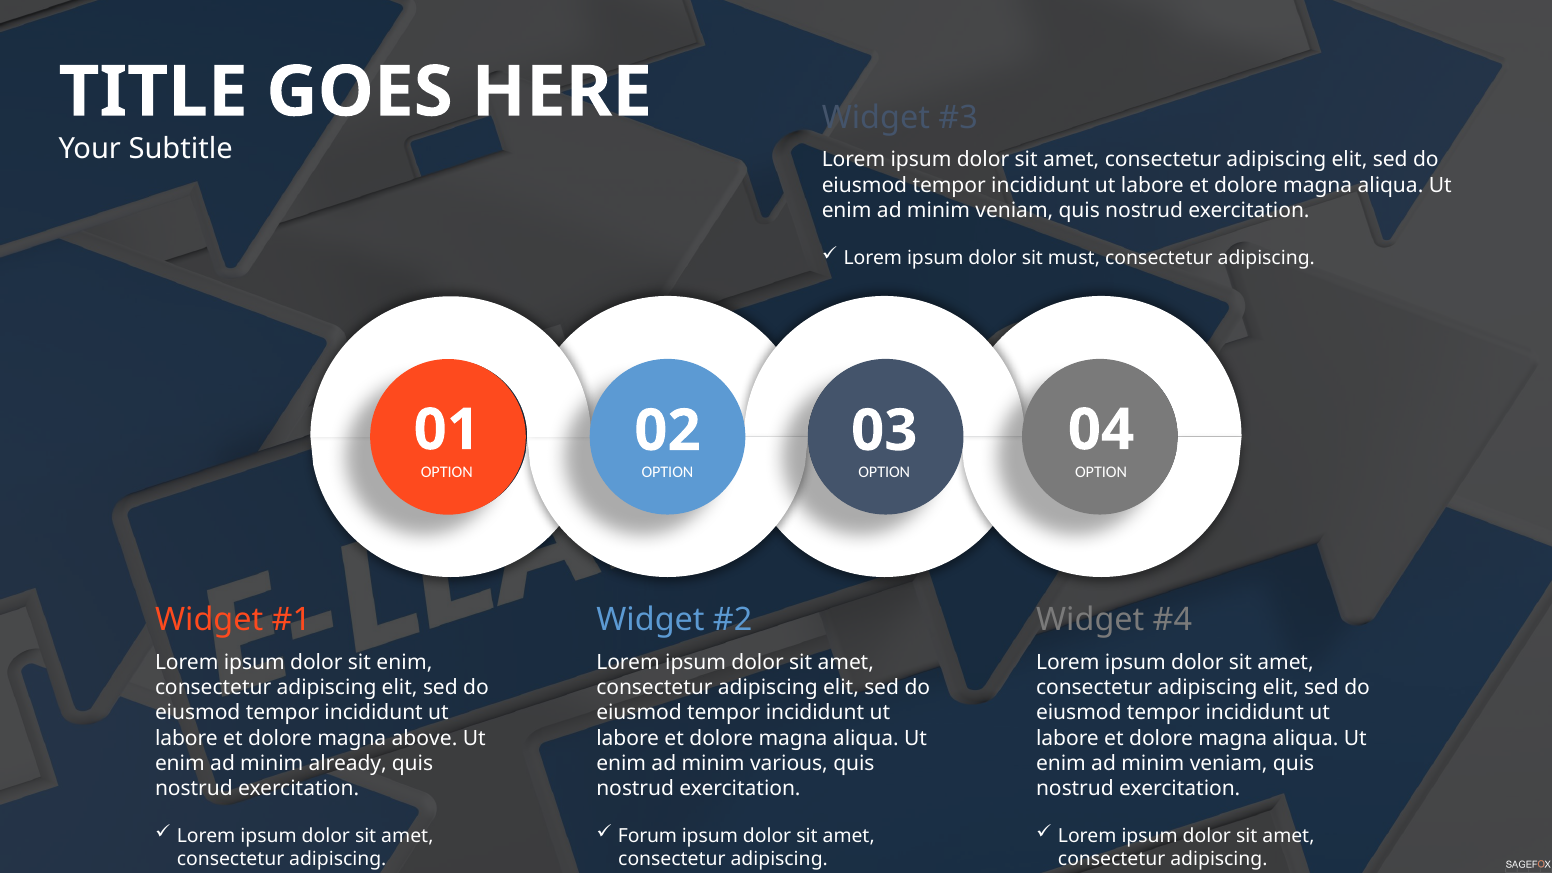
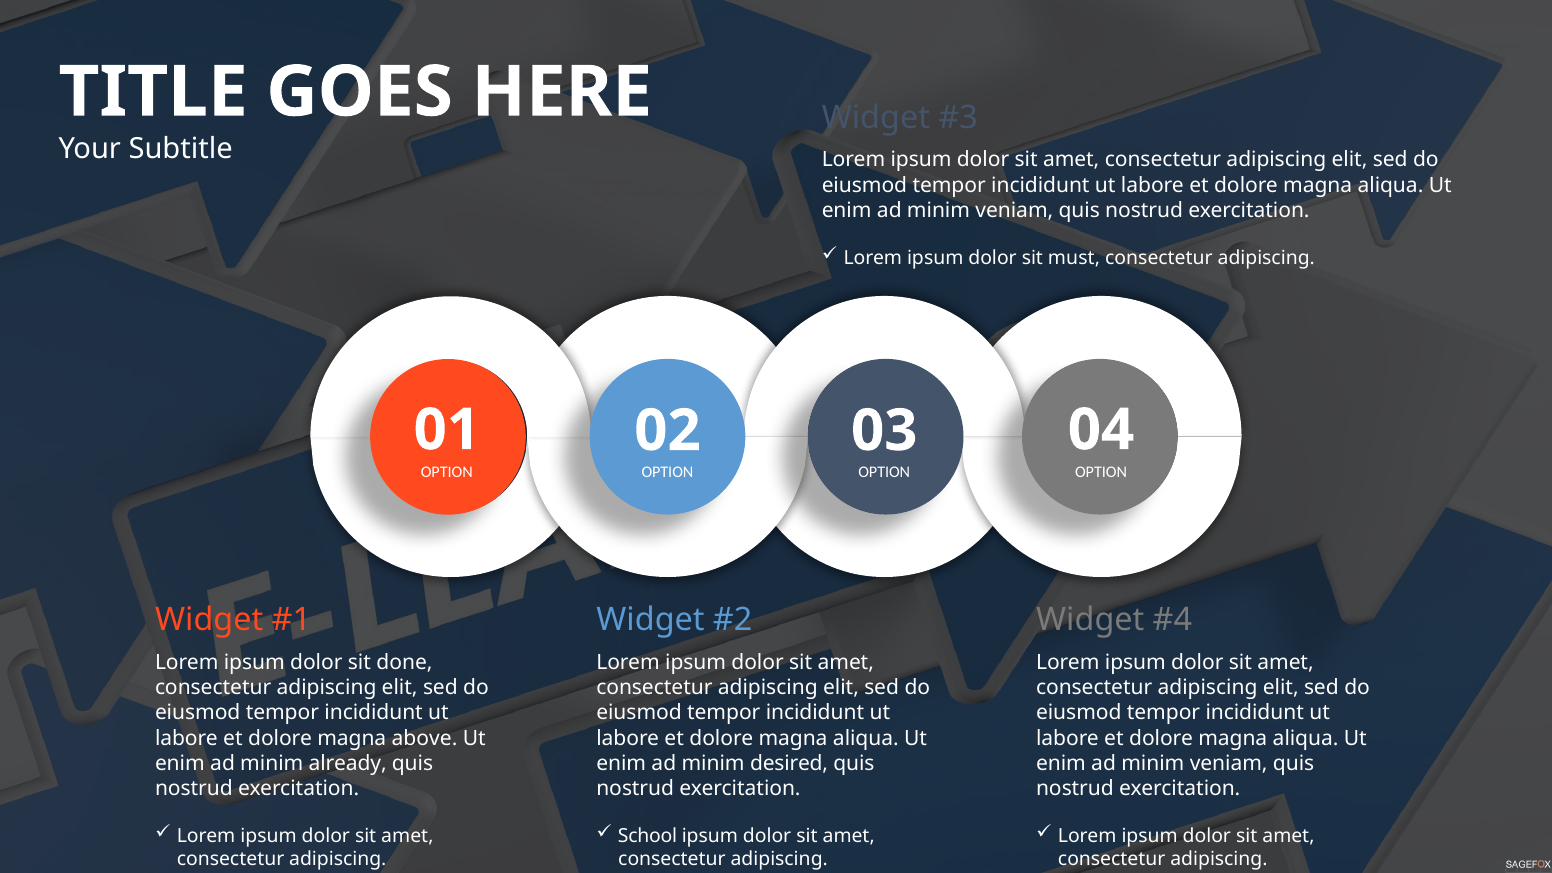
sit enim: enim -> done
various: various -> desired
Forum: Forum -> School
